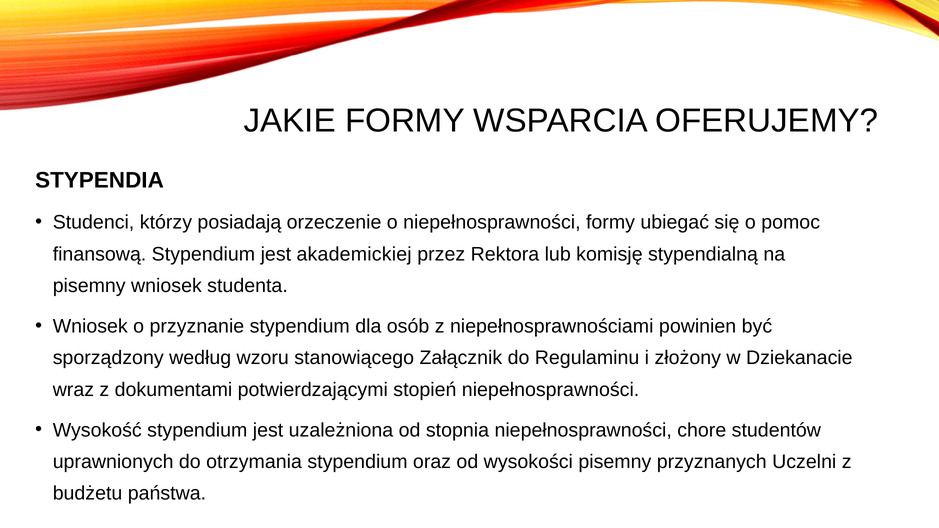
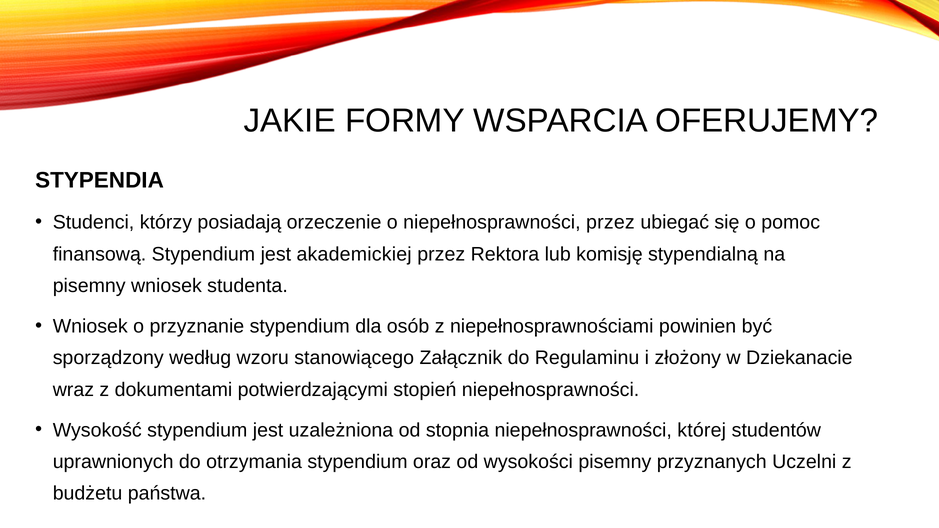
niepełnosprawności formy: formy -> przez
chore: chore -> której
